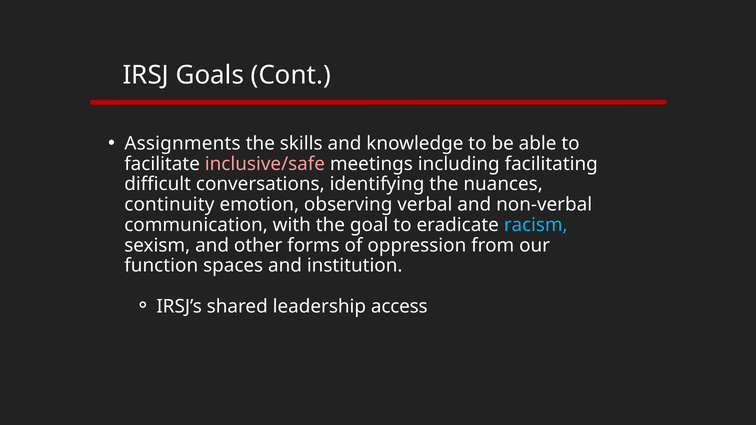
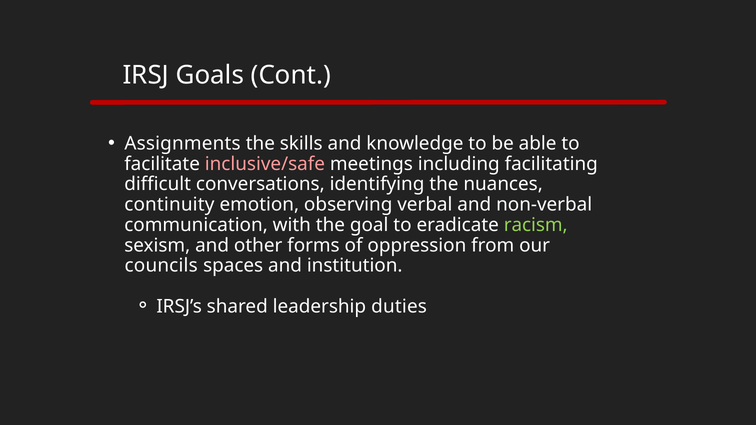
racism colour: light blue -> light green
function: function -> councils
access: access -> duties
